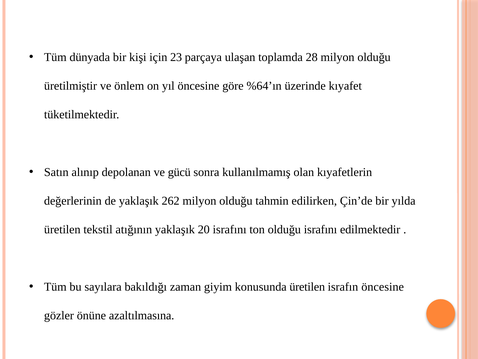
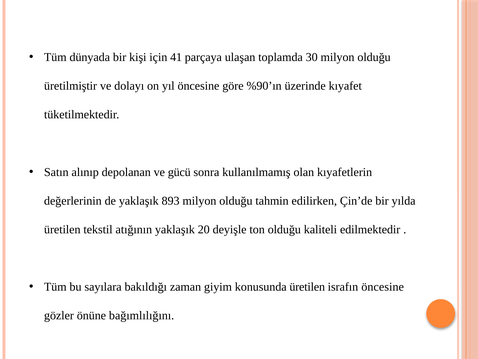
23: 23 -> 41
28: 28 -> 30
önlem: önlem -> dolayı
%64’ın: %64’ın -> %90’ın
262: 262 -> 893
20 israfını: israfını -> deyişle
olduğu israfını: israfını -> kaliteli
azaltılmasına: azaltılmasına -> bağımlılığını
